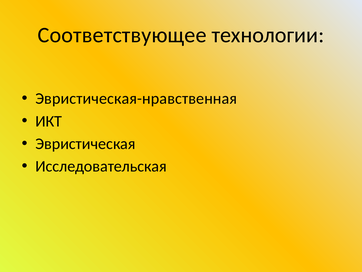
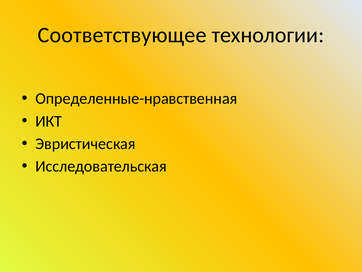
Эвристическая-нравственная: Эвристическая-нравственная -> Определенные-нравственная
